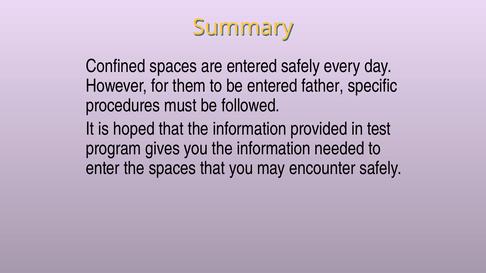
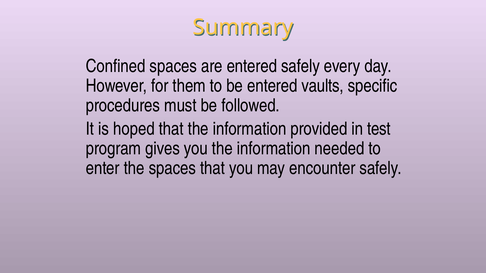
father: father -> vaults
